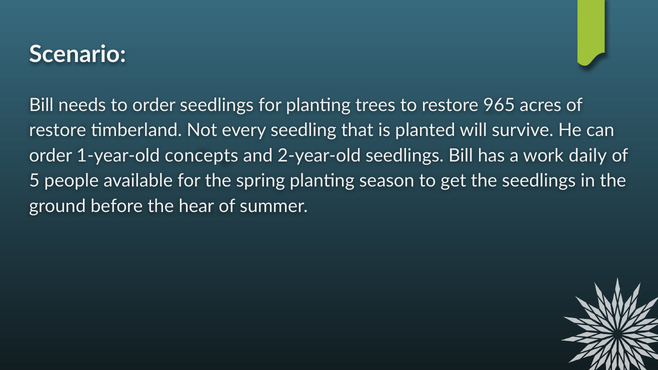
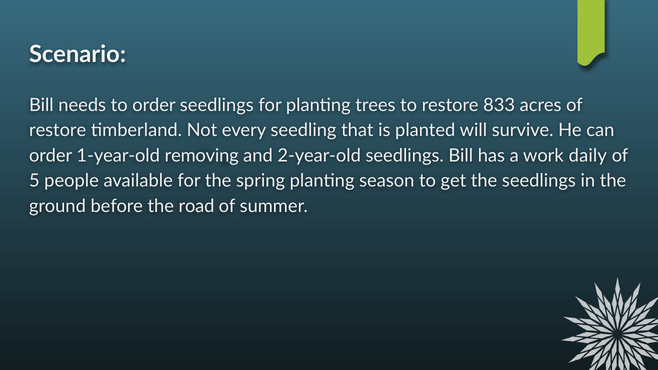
965: 965 -> 833
concepts: concepts -> removing
hear: hear -> road
